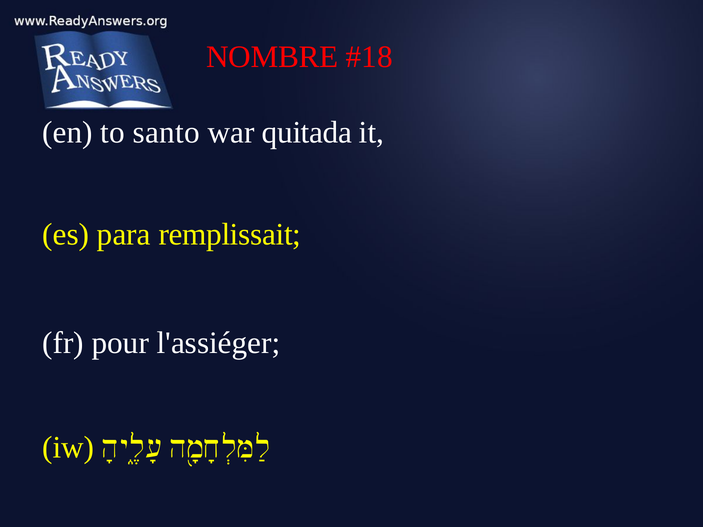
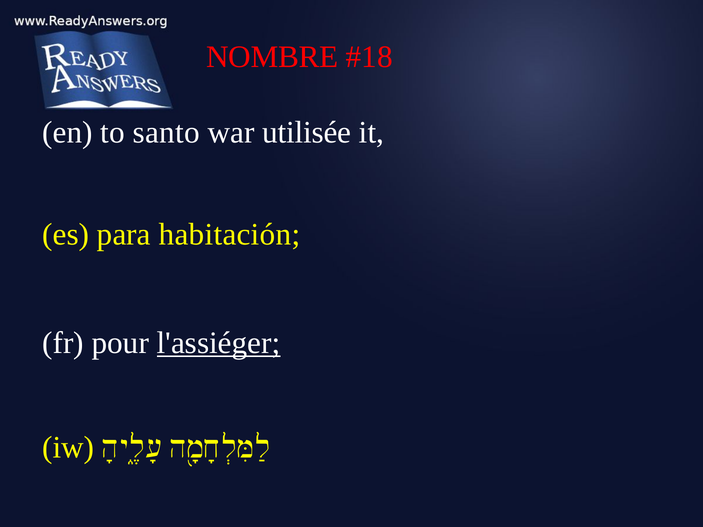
quitada: quitada -> utilisée
remplissait: remplissait -> habitación
l'assiéger underline: none -> present
